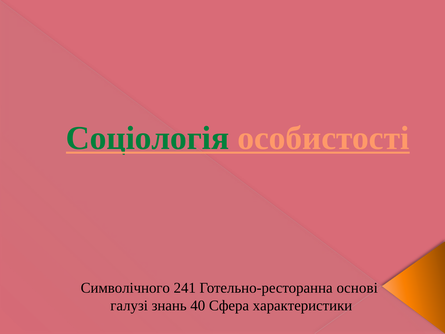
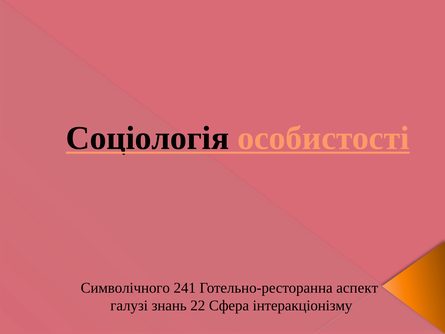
Соціологія colour: green -> black
основі: основі -> аспект
40: 40 -> 22
характеристики: характеристики -> інтеракціонізму
